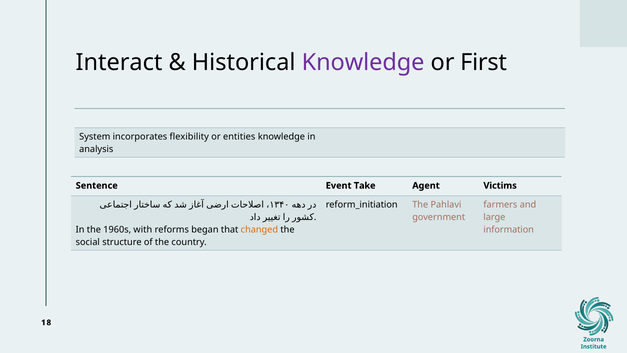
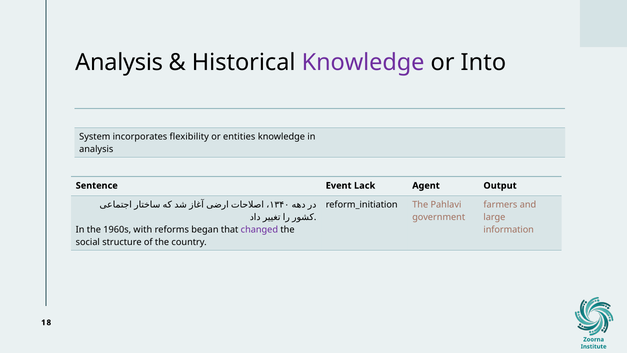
Interact at (119, 62): Interact -> Analysis
First: First -> Into
Take: Take -> Lack
Victims: Victims -> Output
changed colour: orange -> purple
